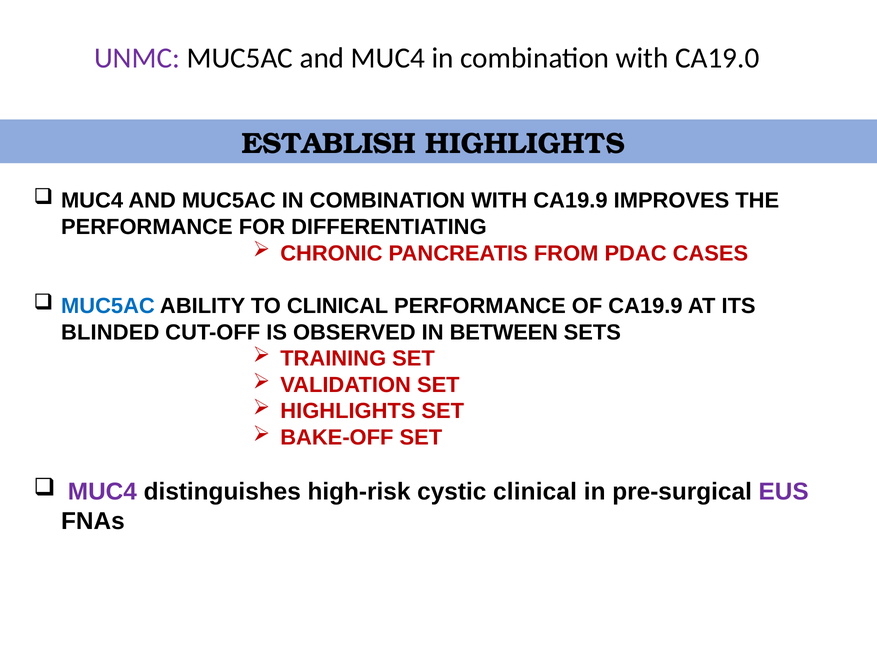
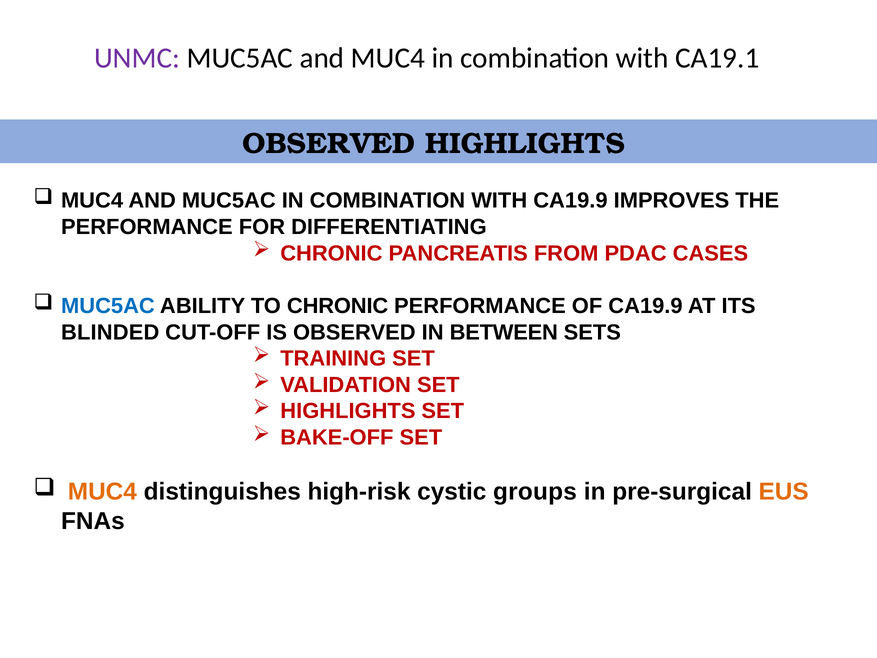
CA19.0: CA19.0 -> CA19.1
ESTABLISH at (329, 143): ESTABLISH -> OBSERVED
TO CLINICAL: CLINICAL -> CHRONIC
MUC4 at (102, 492) colour: purple -> orange
cystic clinical: clinical -> groups
EUS colour: purple -> orange
